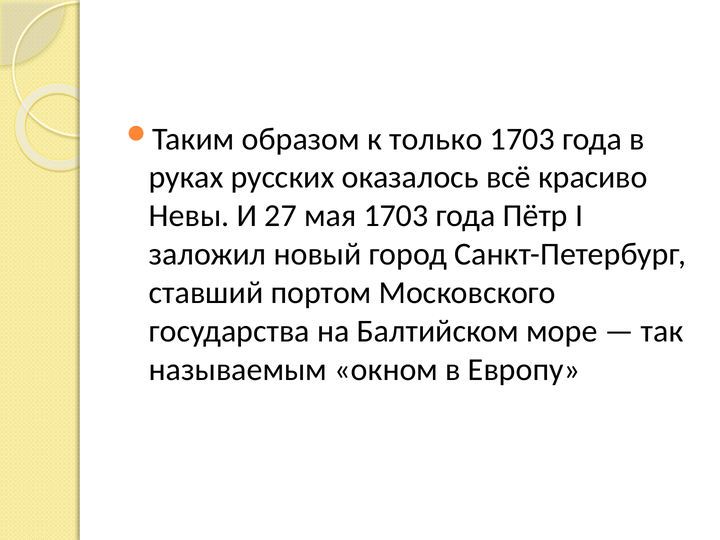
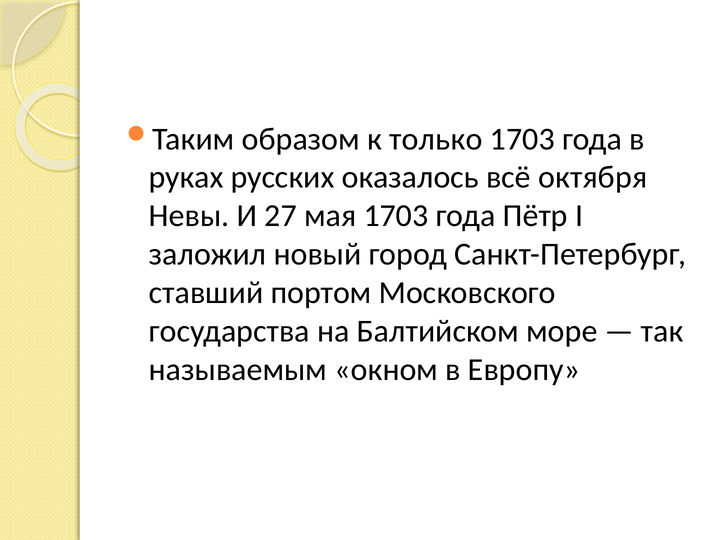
красиво: красиво -> октября
